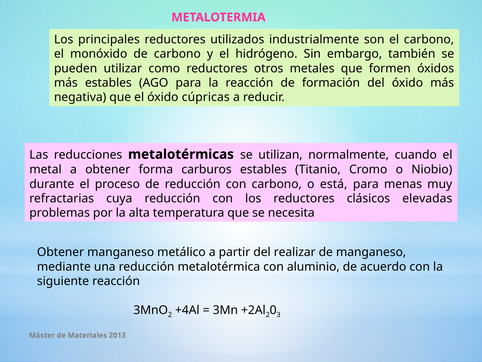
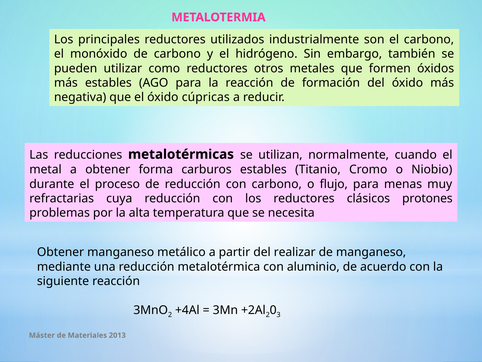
está: está -> flujo
elevadas: elevadas -> protones
